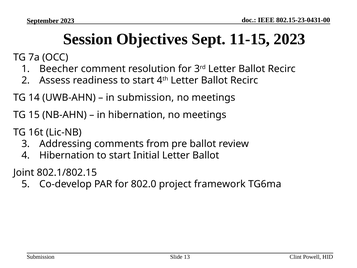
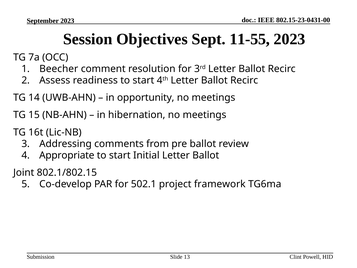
11-15: 11-15 -> 11-55
in submission: submission -> opportunity
Hibernation at (67, 155): Hibernation -> Appropriate
802.0: 802.0 -> 502.1
